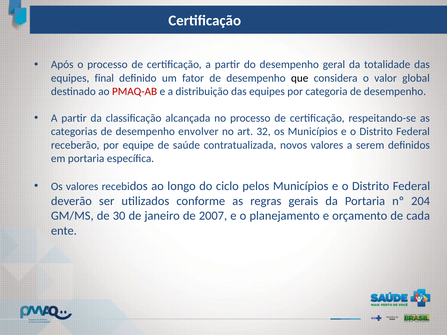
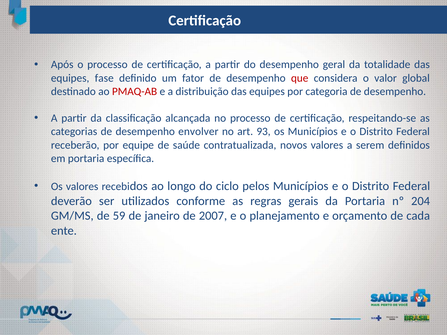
final: final -> fase
que colour: black -> red
32: 32 -> 93
30: 30 -> 59
